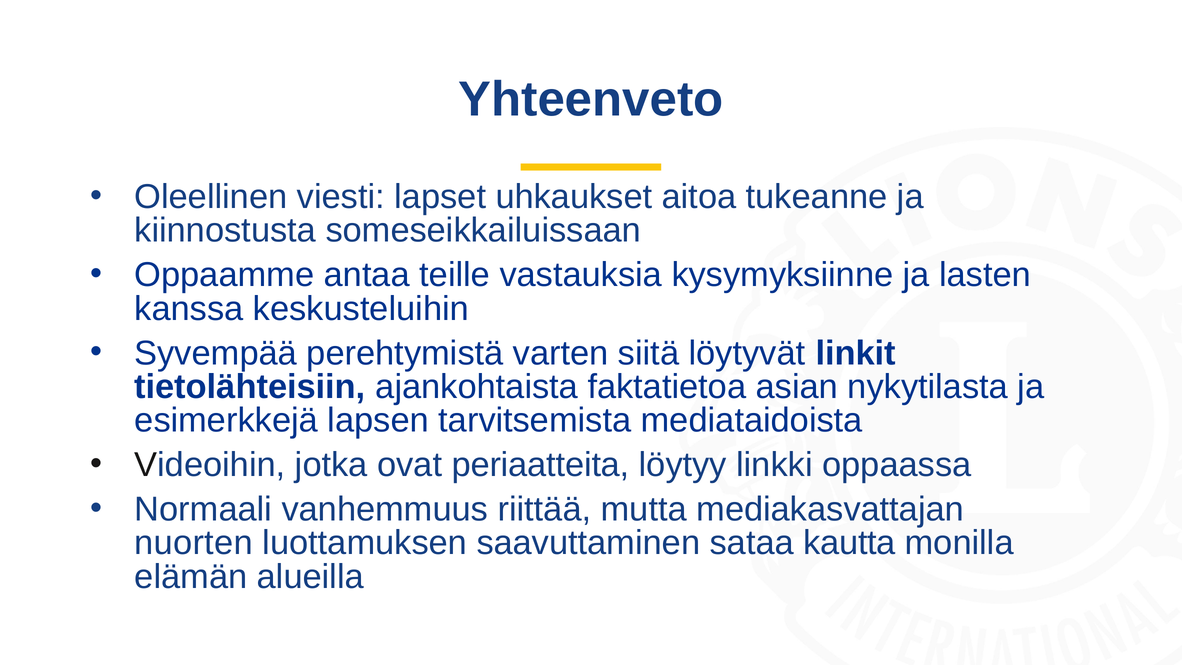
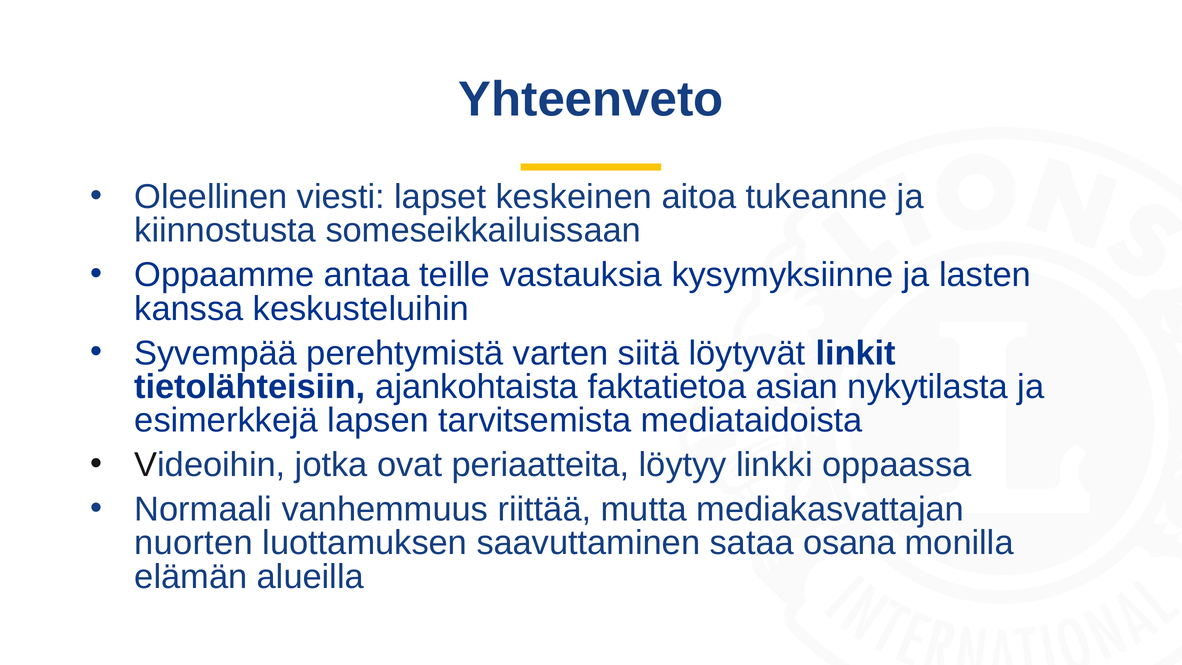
uhkaukset: uhkaukset -> keskeinen
kautta: kautta -> osana
